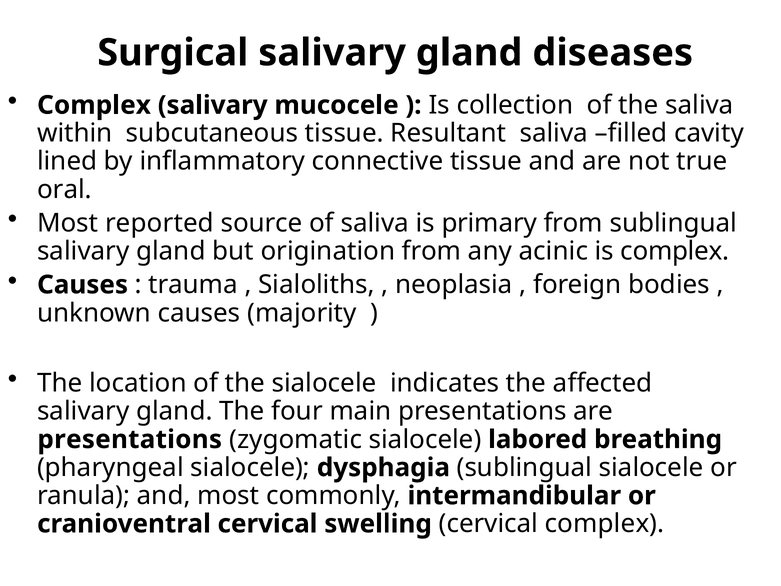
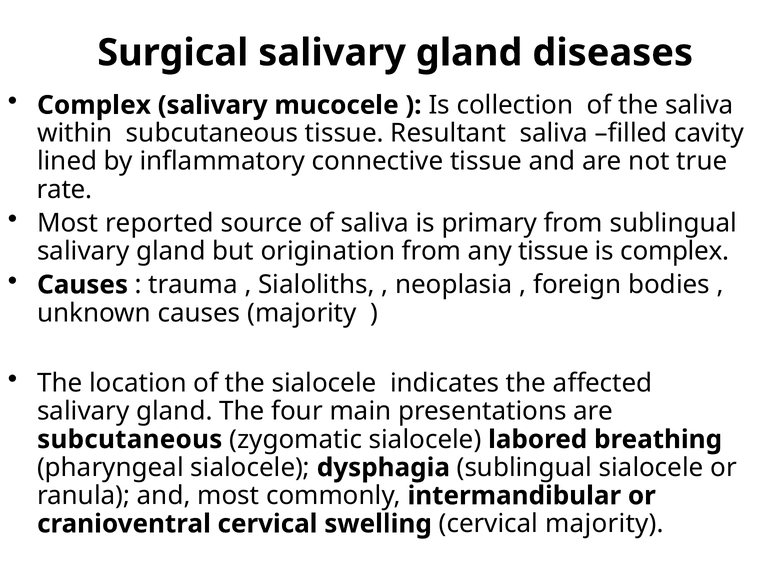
oral: oral -> rate
any acinic: acinic -> tissue
presentations at (130, 439): presentations -> subcutaneous
cervical complex: complex -> majority
